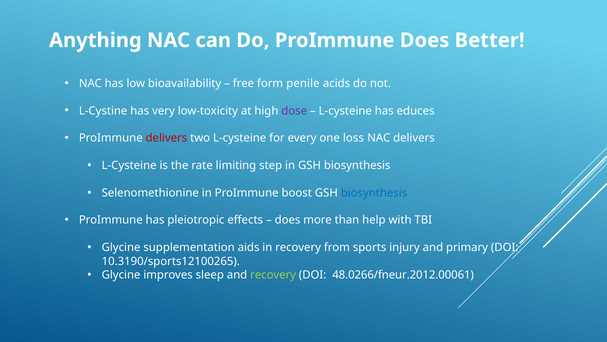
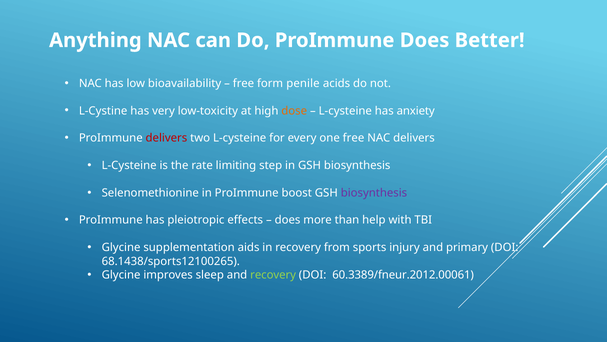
dose colour: purple -> orange
educes: educes -> anxiety
one loss: loss -> free
biosynthesis at (374, 193) colour: blue -> purple
10.3190/sports12100265: 10.3190/sports12100265 -> 68.1438/sports12100265
48.0266/fneur.2012.00061: 48.0266/fneur.2012.00061 -> 60.3389/fneur.2012.00061
